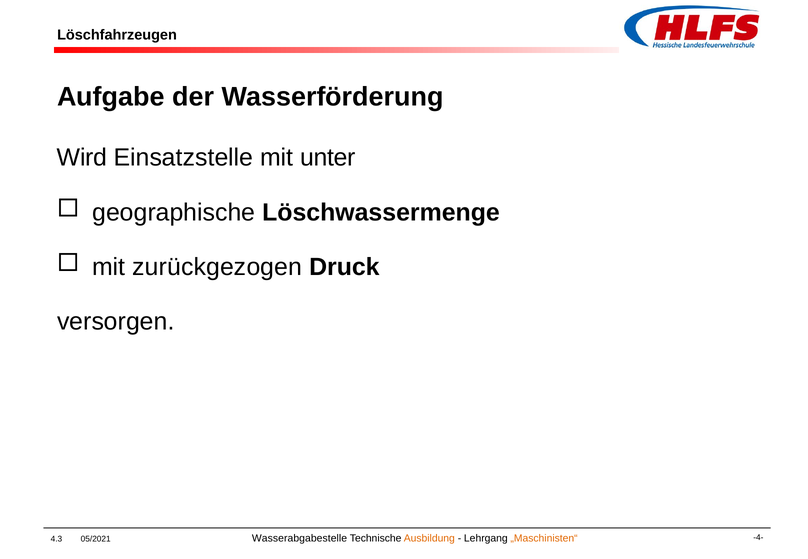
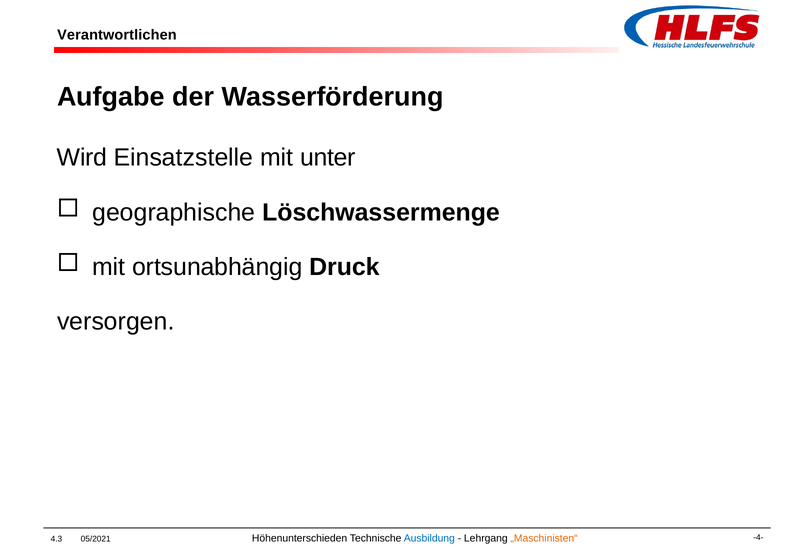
Löschfahrzeugen: Löschfahrzeugen -> Verantwortlichen
zurückgezogen: zurückgezogen -> ortsunabhängig
Wasserabgabestelle: Wasserabgabestelle -> Höhenunterschieden
Ausbildung colour: orange -> blue
